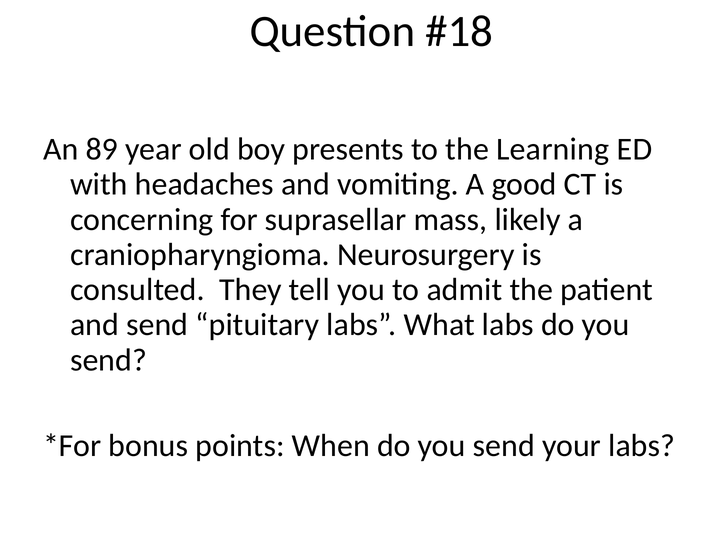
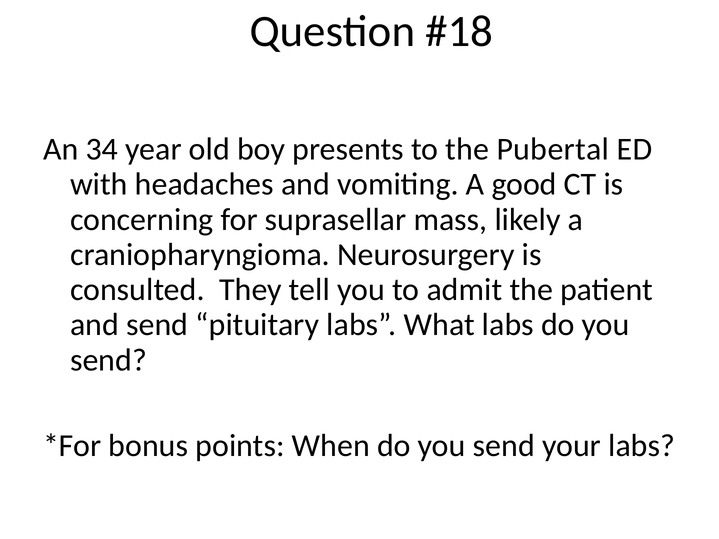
89: 89 -> 34
Learning: Learning -> Pubertal
